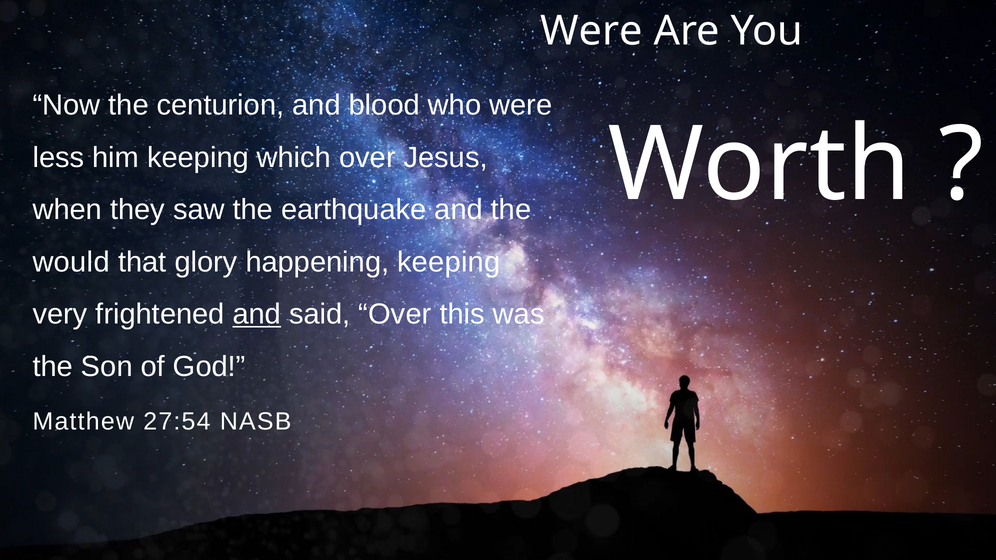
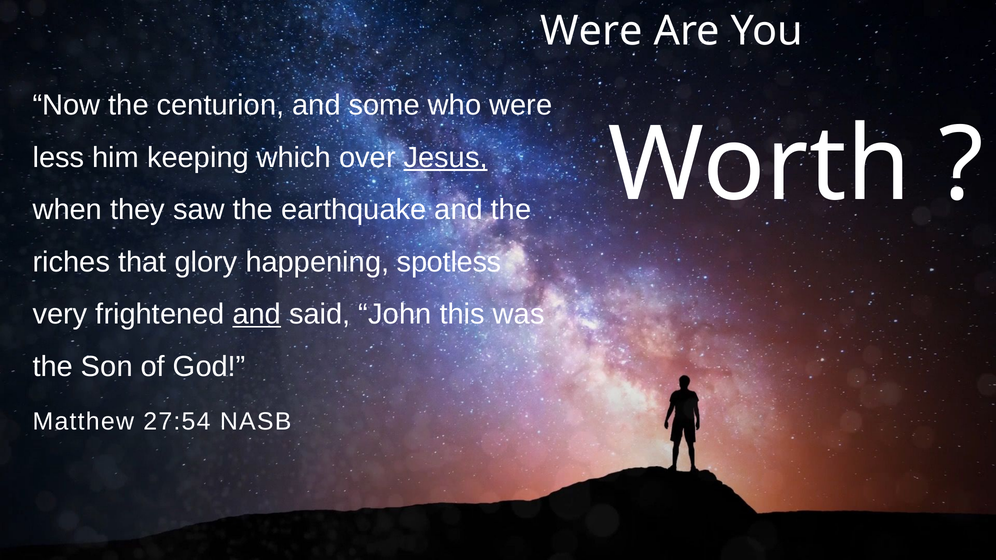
blood: blood -> some
Jesus underline: none -> present
would: would -> riches
happening keeping: keeping -> spotless
said Over: Over -> John
